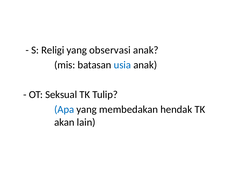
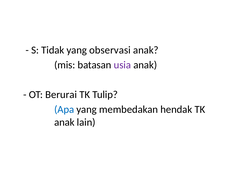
Religi: Religi -> Tidak
usia colour: blue -> purple
Seksual: Seksual -> Berurai
akan at (64, 122): akan -> anak
